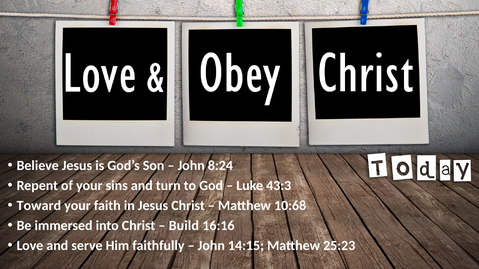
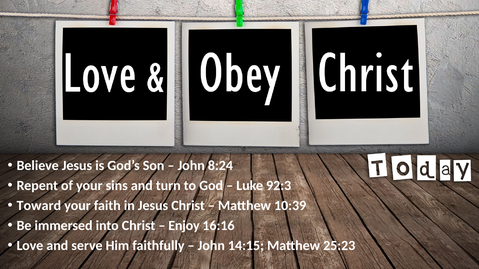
43:3: 43:3 -> 92:3
10:68: 10:68 -> 10:39
Build: Build -> Enjoy
